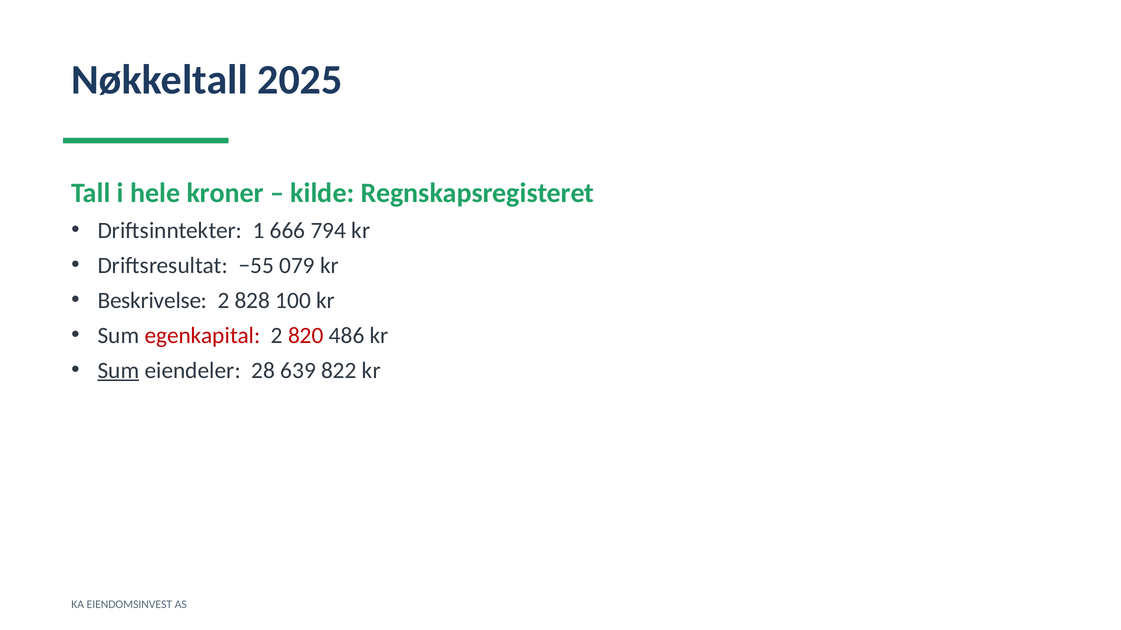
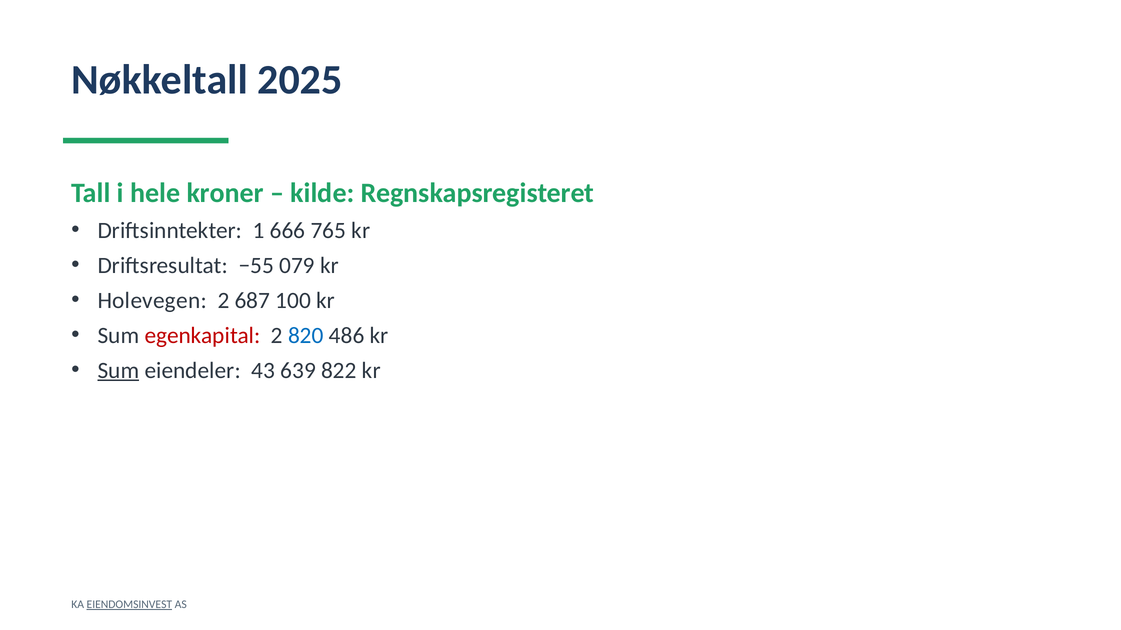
794: 794 -> 765
Beskrivelse: Beskrivelse -> Holevegen
828: 828 -> 687
820 colour: red -> blue
28: 28 -> 43
EIENDOMSINVEST underline: none -> present
